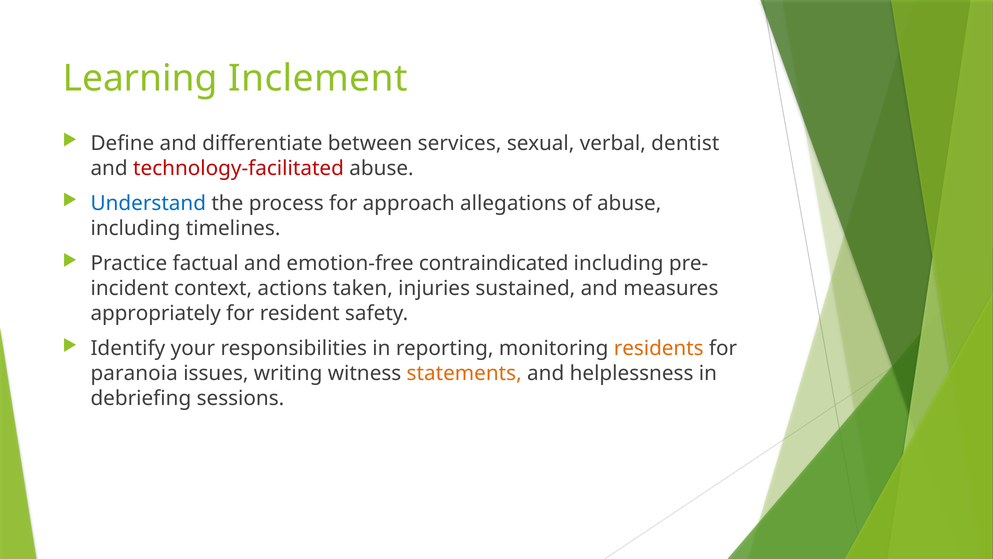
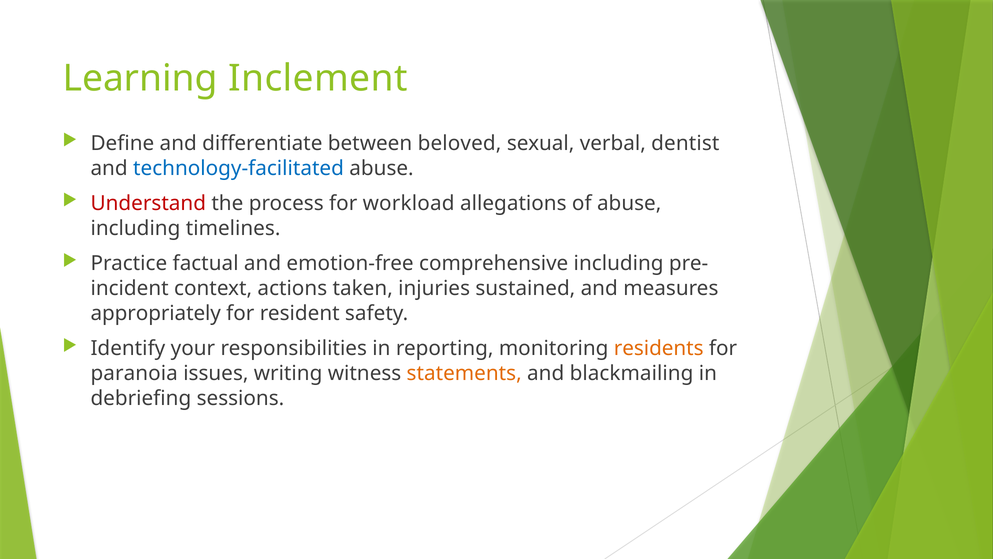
services: services -> beloved
technology-facilitated colour: red -> blue
Understand colour: blue -> red
approach: approach -> workload
contraindicated: contraindicated -> comprehensive
helplessness: helplessness -> blackmailing
